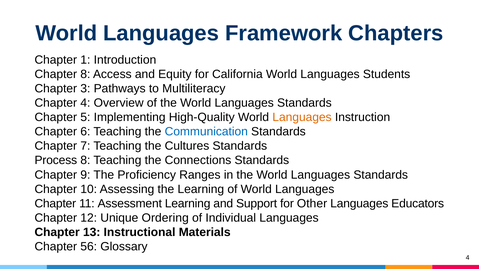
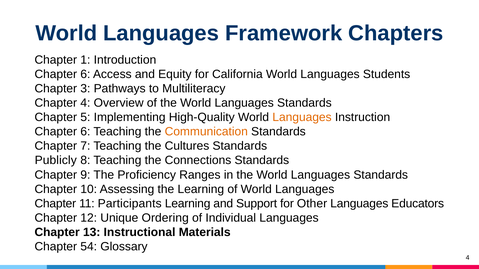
8 at (85, 74): 8 -> 6
Communication colour: blue -> orange
Process: Process -> Publicly
Assessment: Assessment -> Participants
56: 56 -> 54
